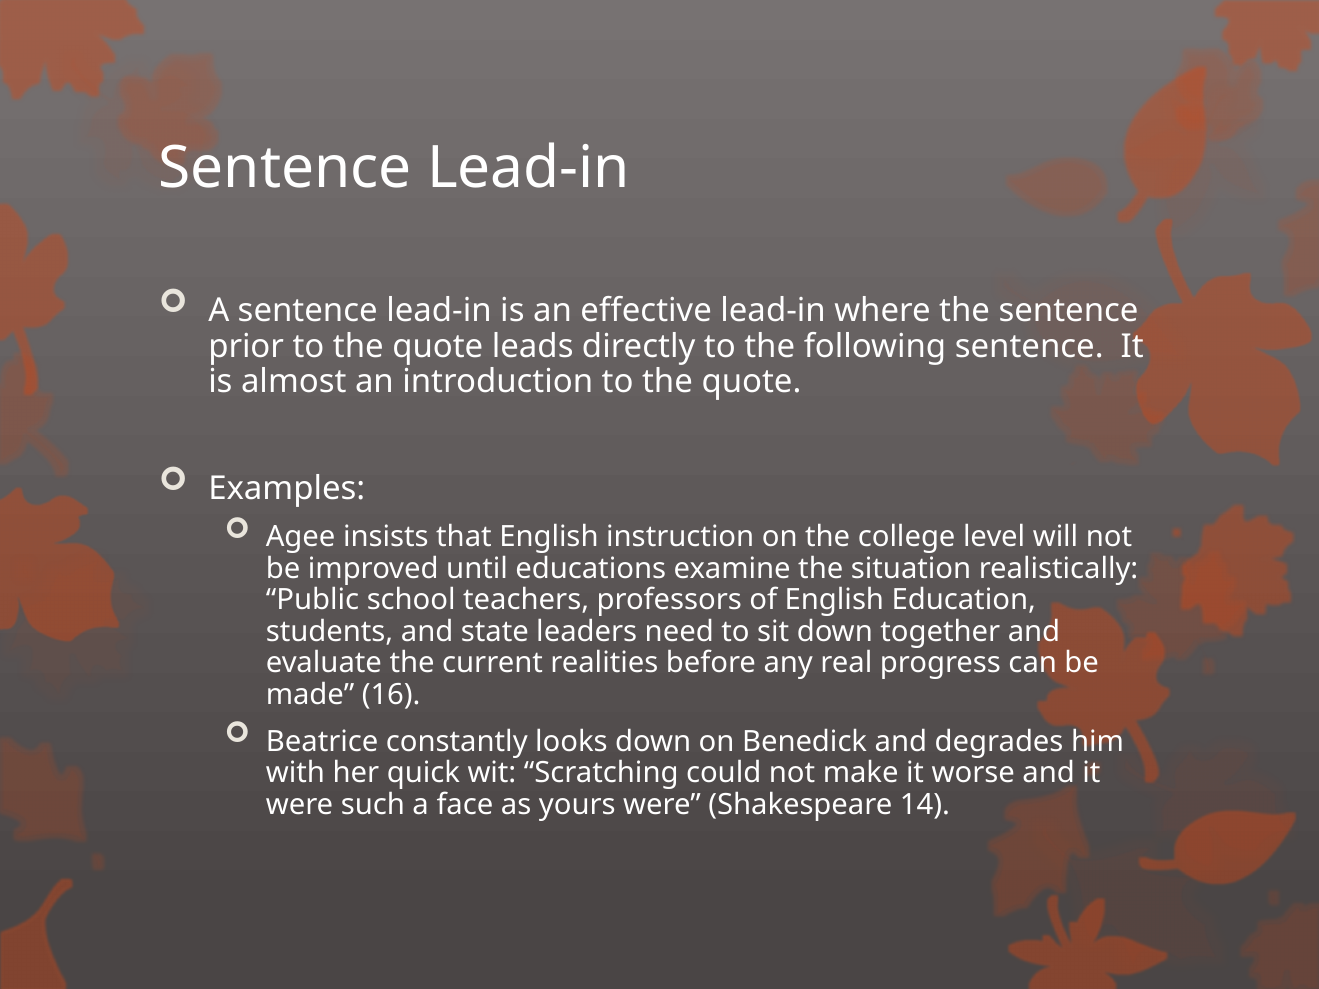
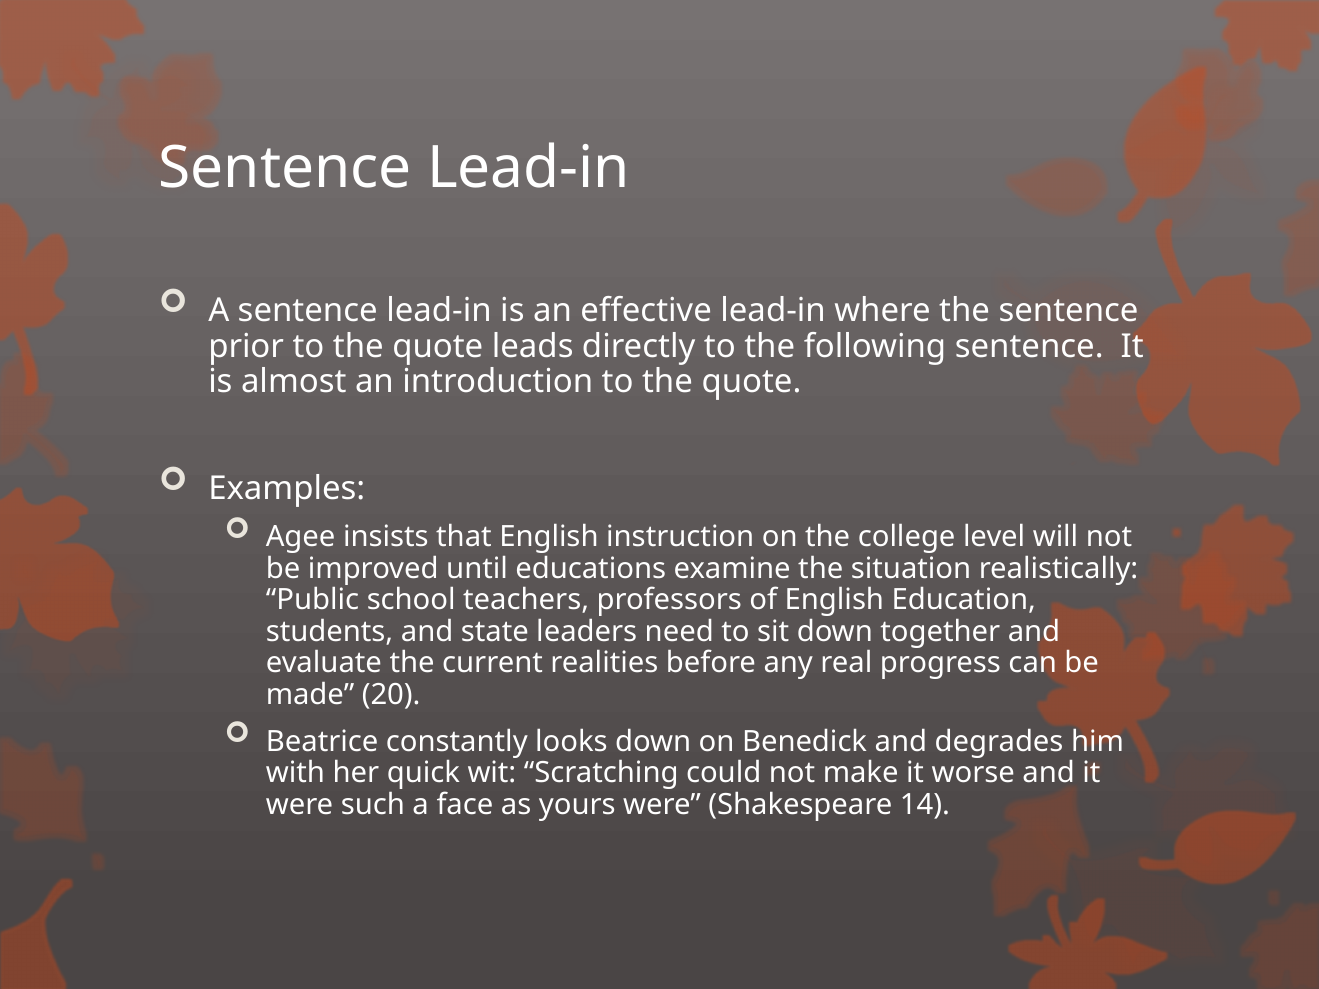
16: 16 -> 20
